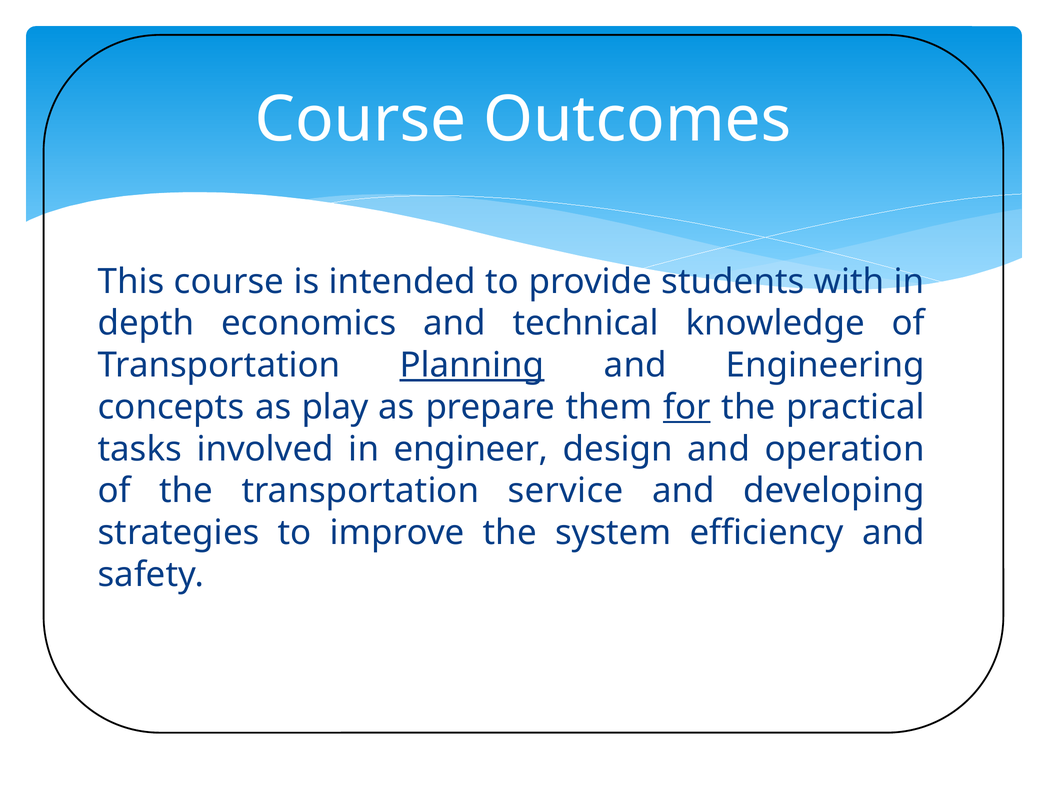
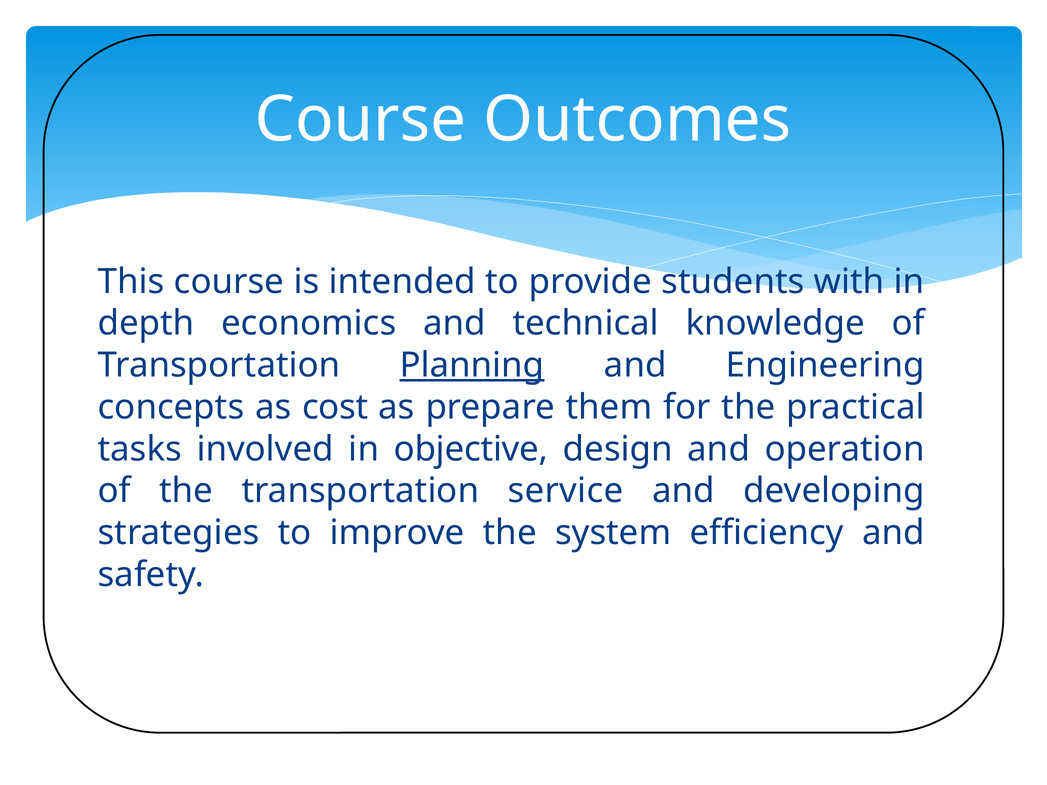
play: play -> cost
for underline: present -> none
engineer: engineer -> objective
